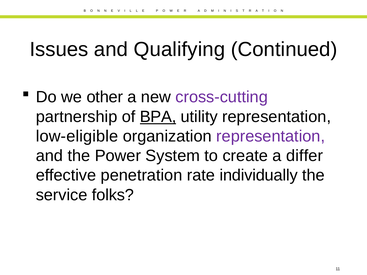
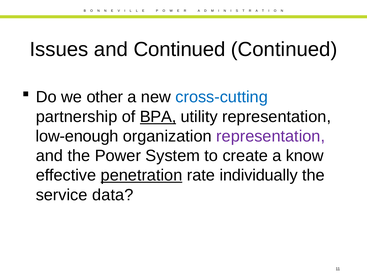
and Qualifying: Qualifying -> Continued
cross-cutting colour: purple -> blue
low-eligible: low-eligible -> low-enough
differ: differ -> know
penetration underline: none -> present
folks: folks -> data
